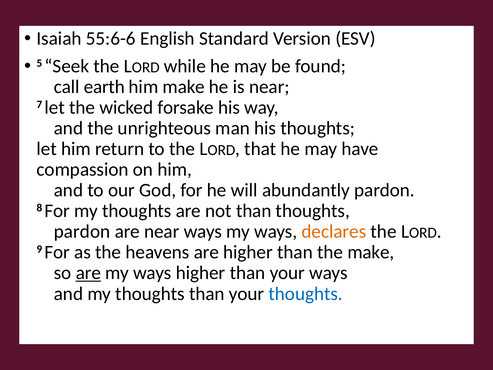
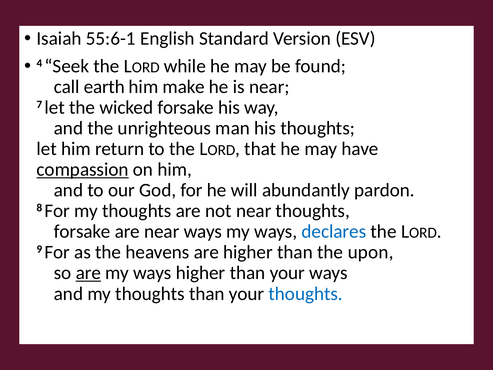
55:6-6: 55:6-6 -> 55:6-1
5: 5 -> 4
compassion underline: none -> present
not than: than -> near
pardon at (82, 231): pardon -> forsake
declares colour: orange -> blue
the make: make -> upon
